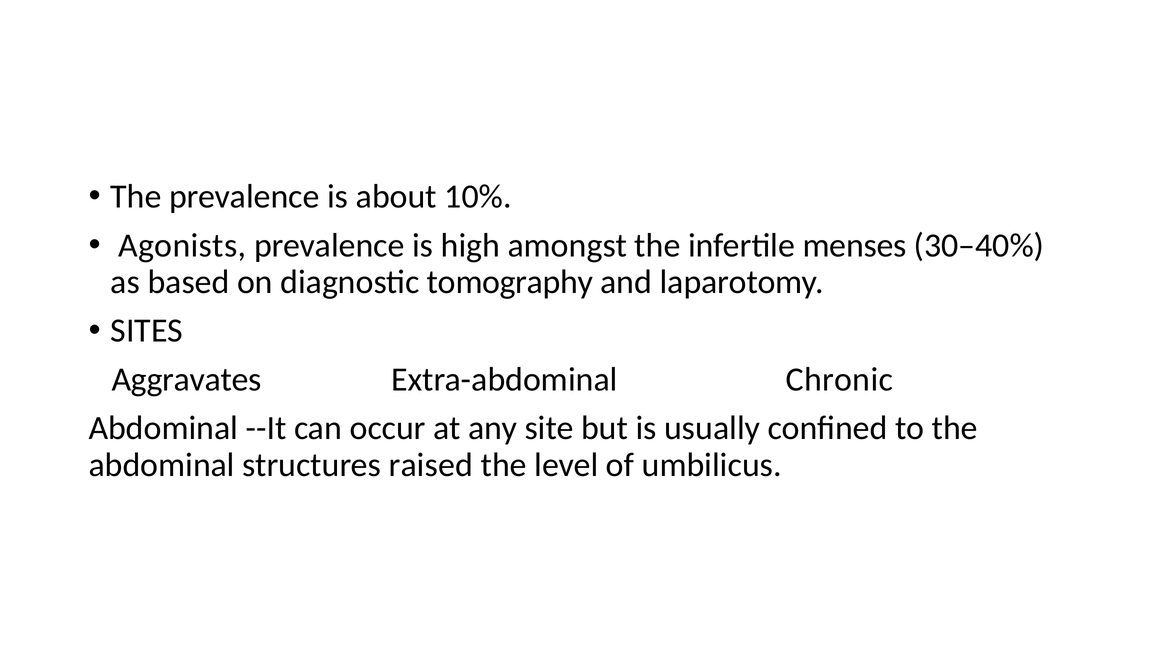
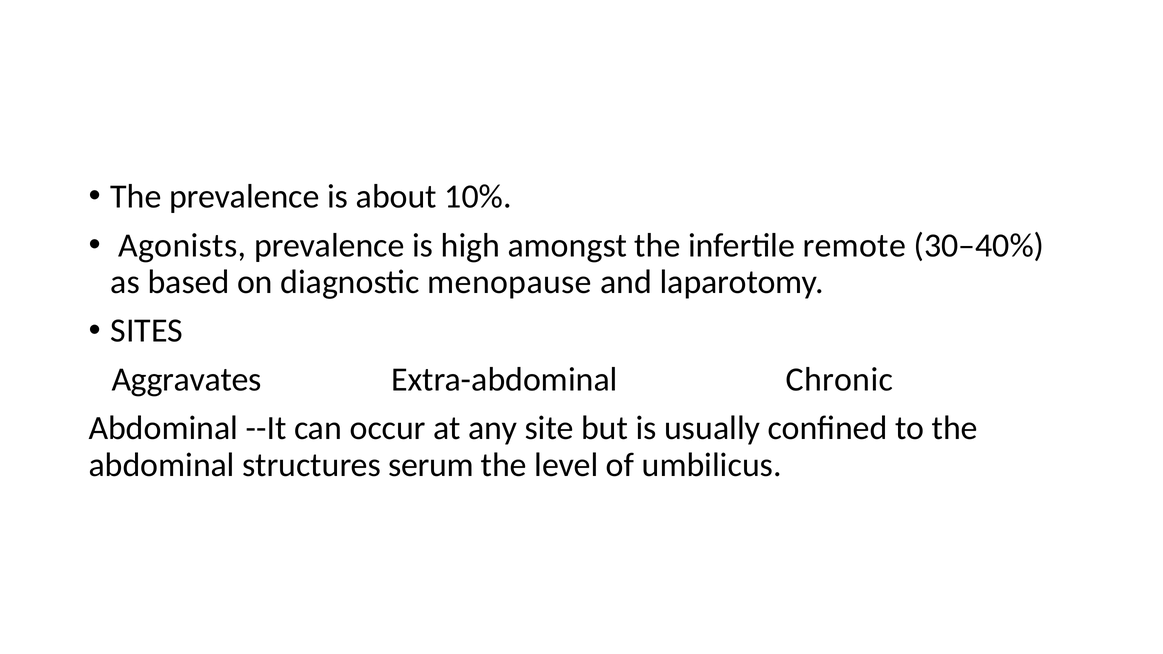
menses: menses -> remote
tomography: tomography -> menopause
raised: raised -> serum
